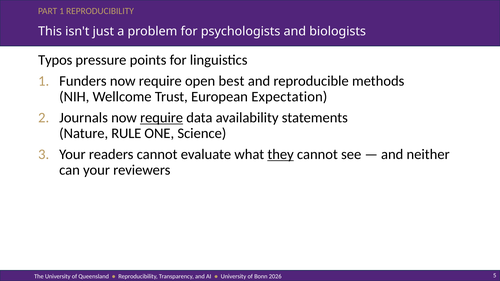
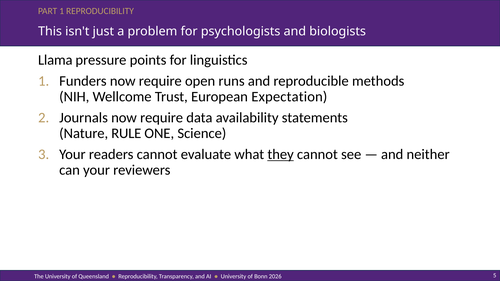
Typos: Typos -> Llama
best: best -> runs
require at (162, 118) underline: present -> none
